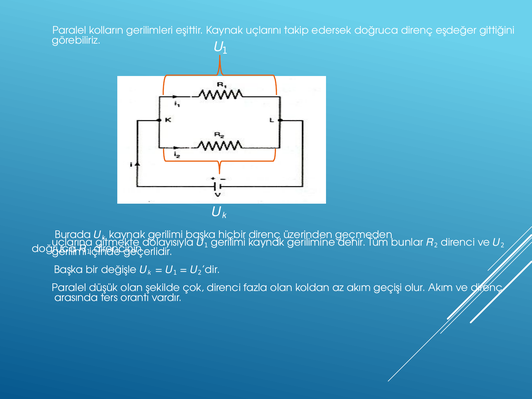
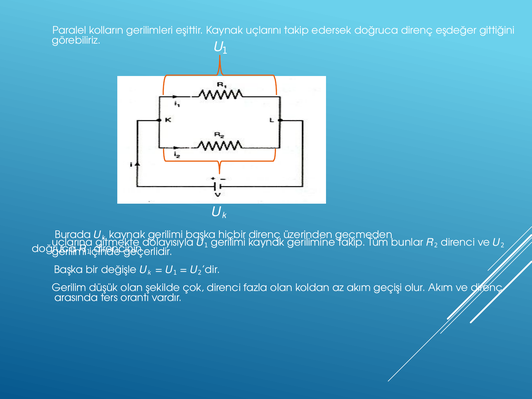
gerilimine denir: denir -> takip
Paralel at (69, 288): Paralel -> Gerilim
